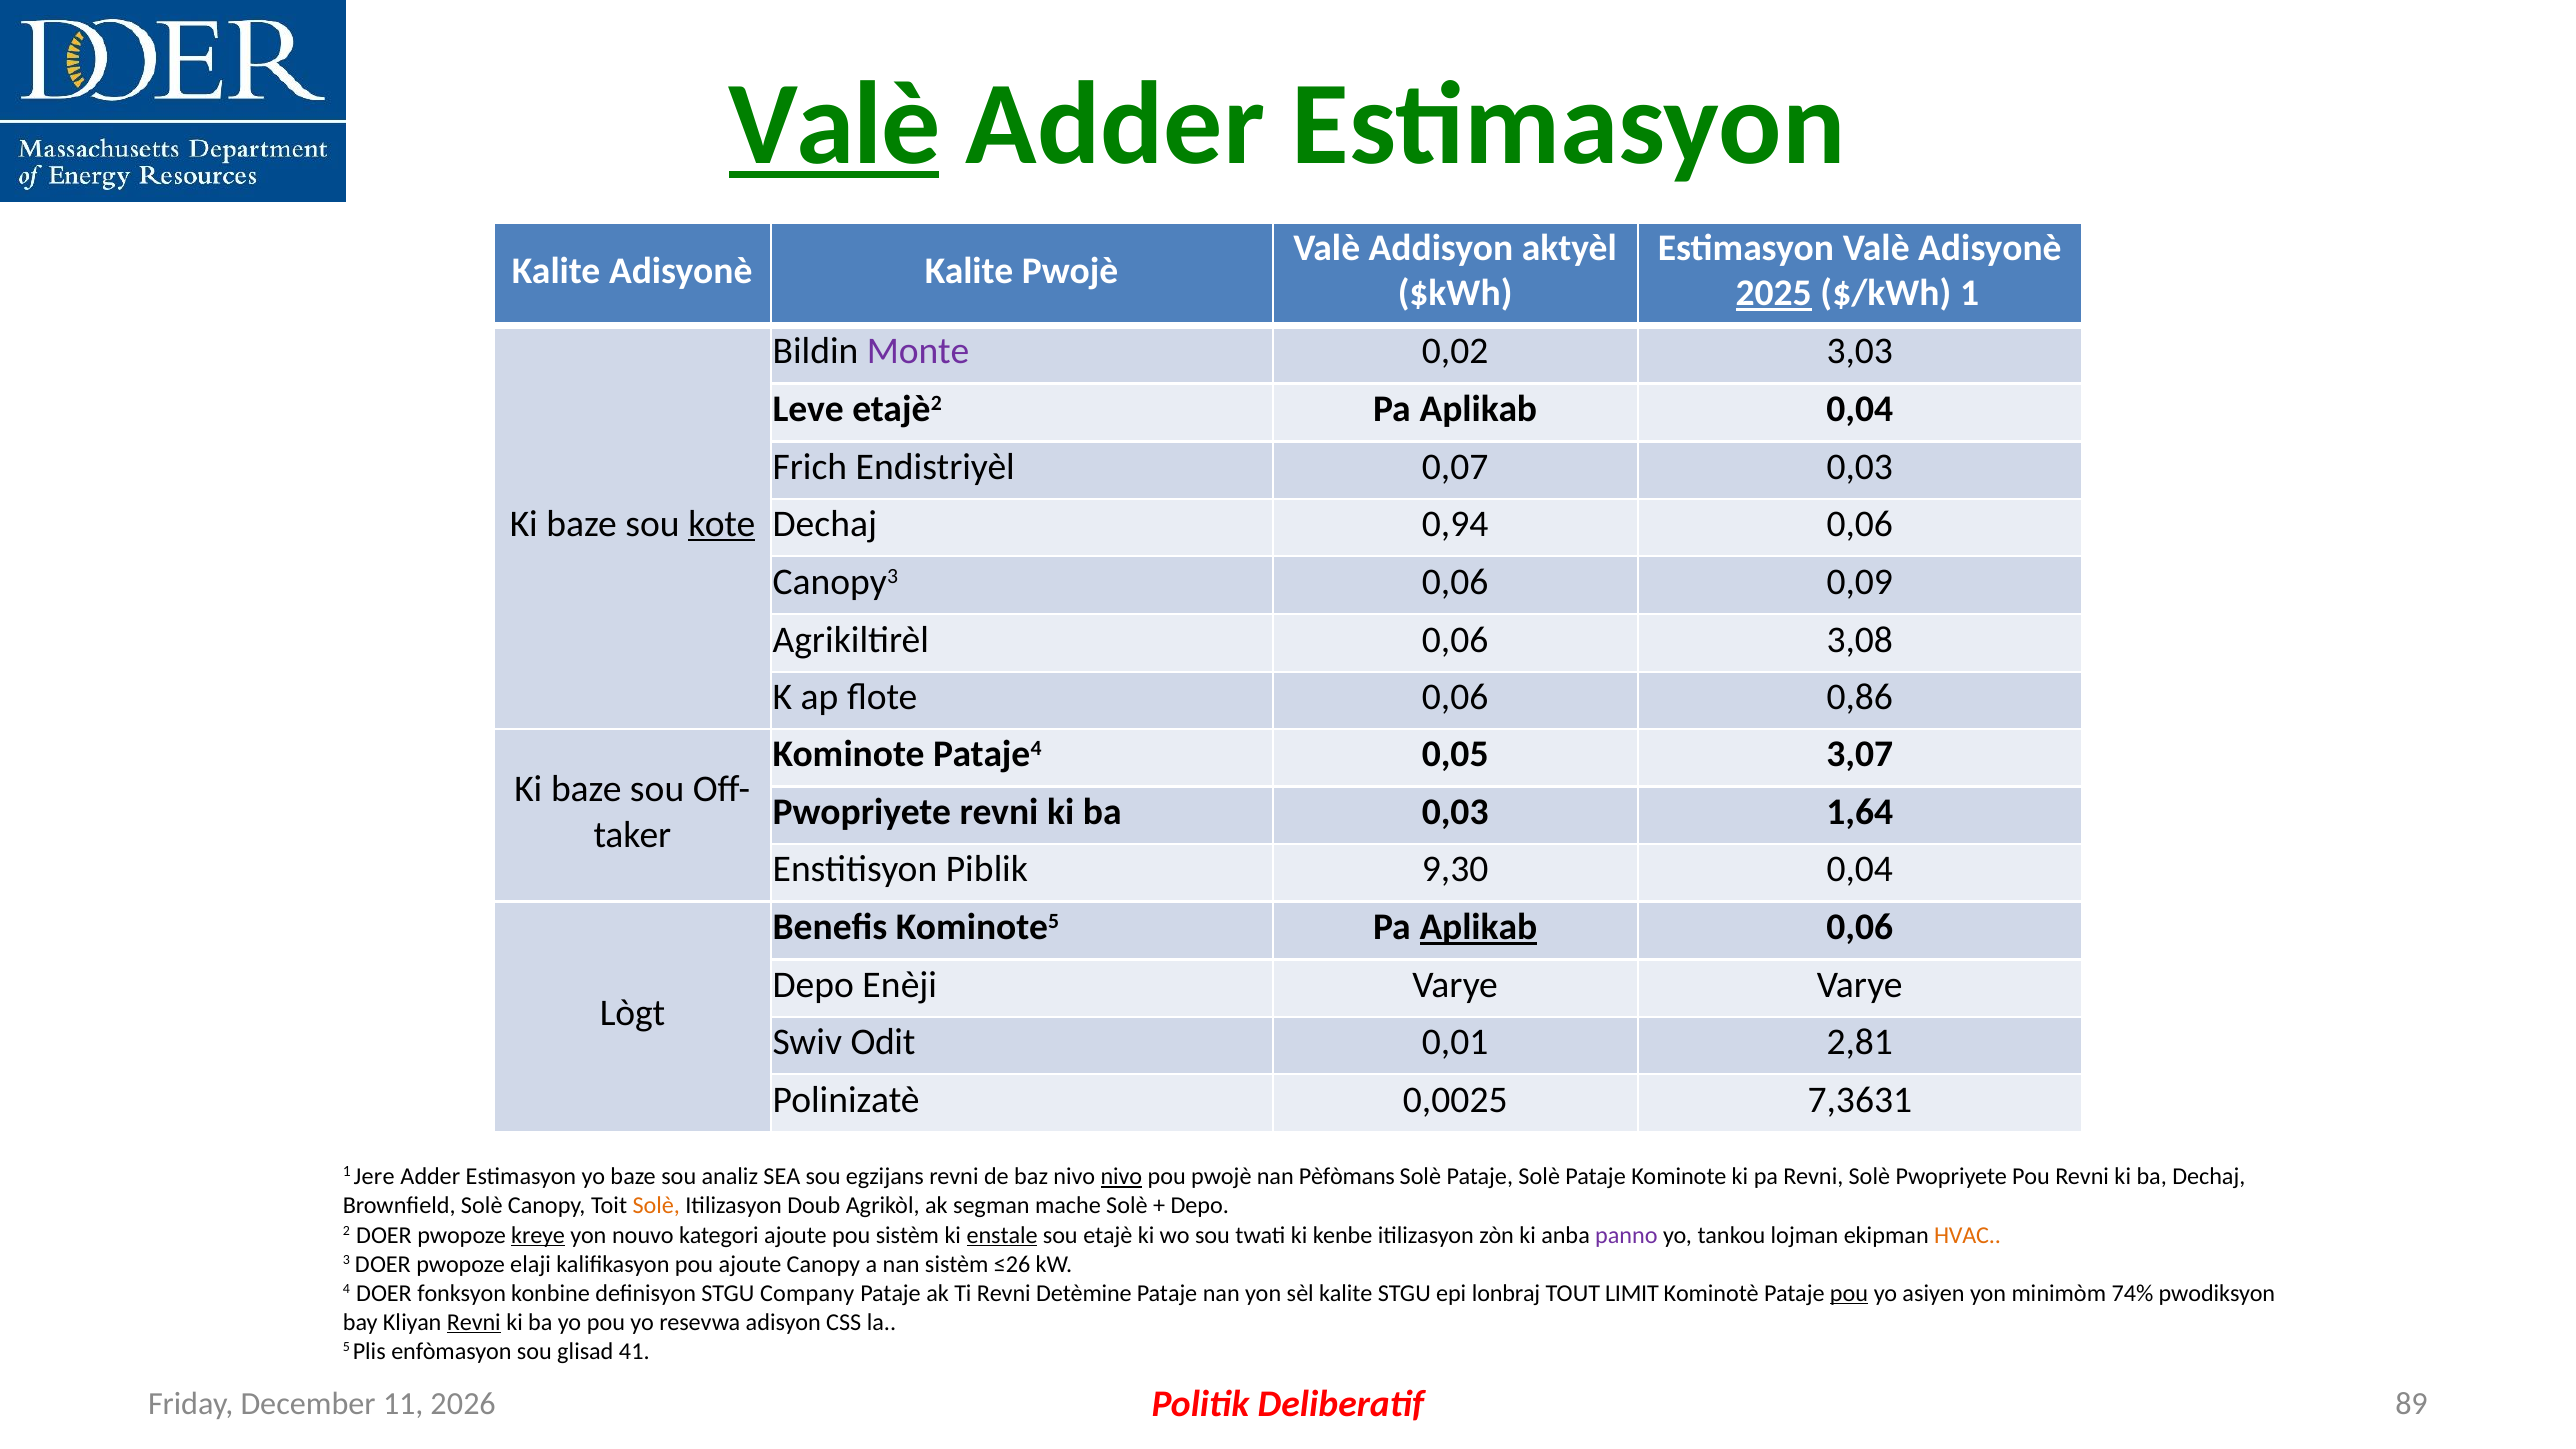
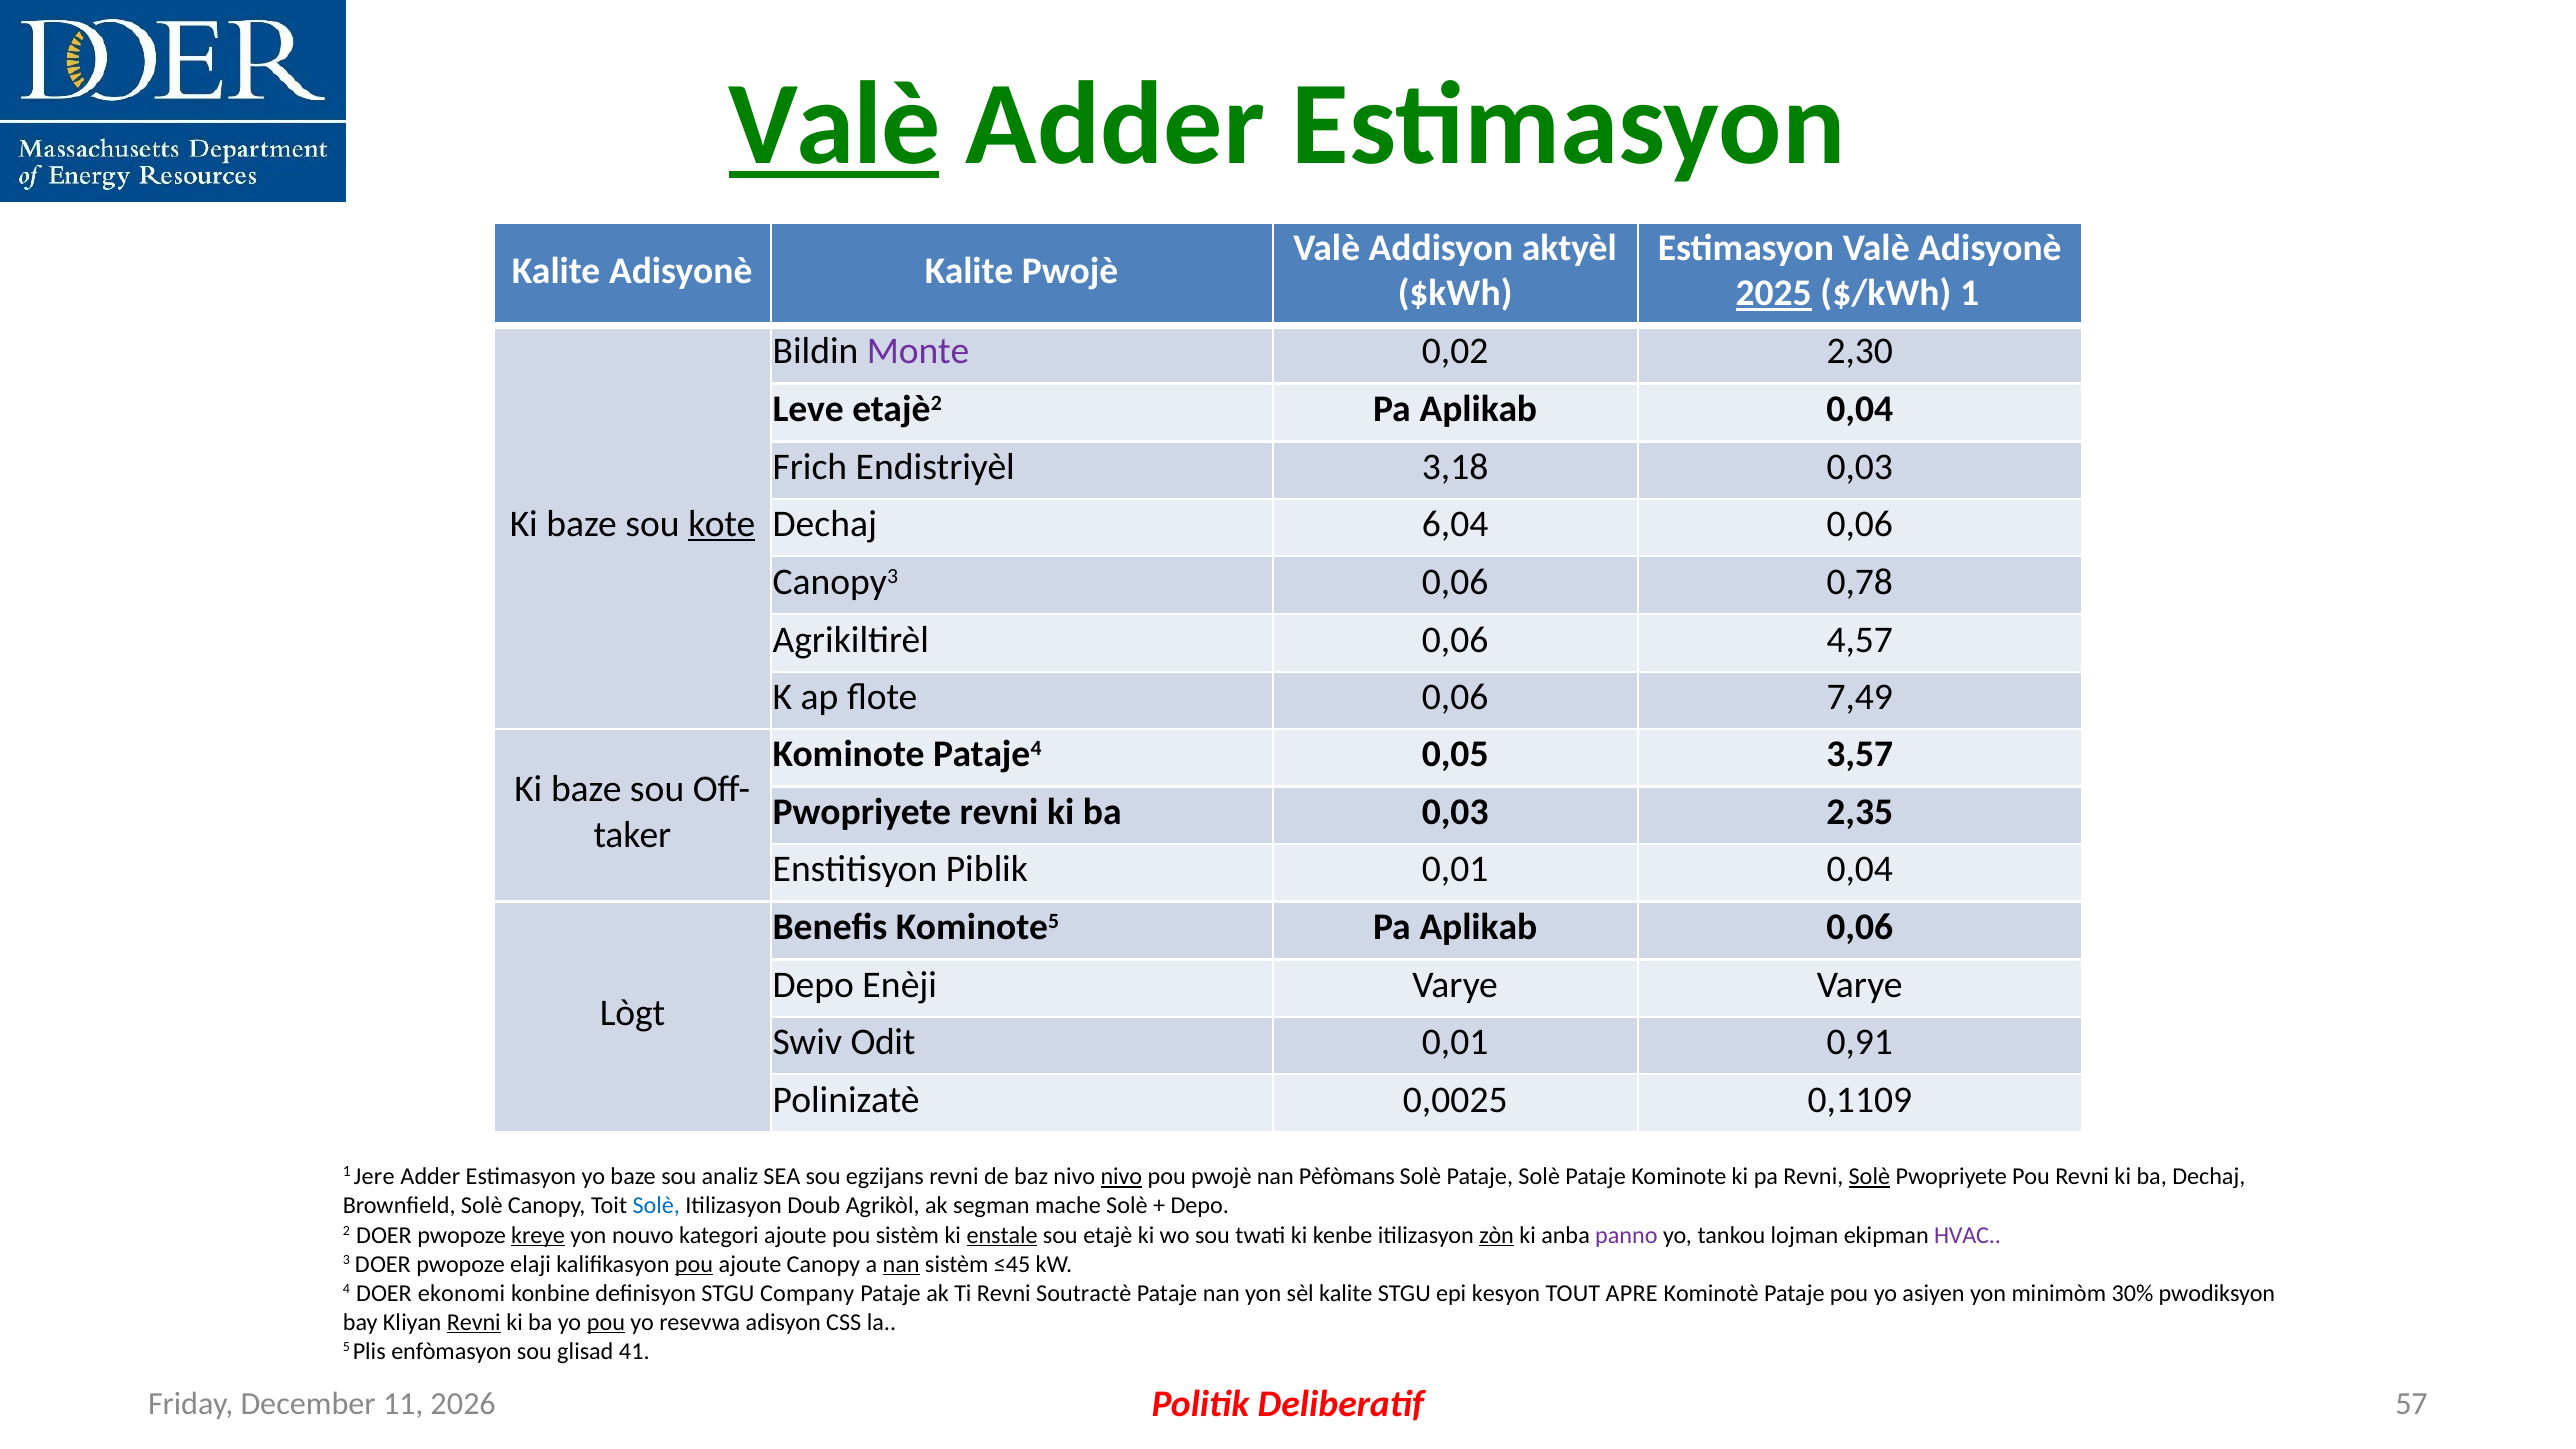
3,03: 3,03 -> 2,30
0,07: 0,07 -> 3,18
0,94: 0,94 -> 6,04
0,09: 0,09 -> 0,78
3,08: 3,08 -> 4,57
0,86: 0,86 -> 7,49
3,07: 3,07 -> 3,57
1,64: 1,64 -> 2,35
Piblik 9,30: 9,30 -> 0,01
Aplikab at (1478, 927) underline: present -> none
2,81: 2,81 -> 0,91
7,3631: 7,3631 -> 0,1109
Solè at (1869, 1176) underline: none -> present
Solè at (656, 1206) colour: orange -> blue
zòn underline: none -> present
HVAC colour: orange -> purple
pou at (694, 1264) underline: none -> present
nan at (901, 1264) underline: none -> present
≤26: ≤26 -> ≤45
fonksyon: fonksyon -> ekonomi
Detèmine: Detèmine -> Soutractè
lonbraj: lonbraj -> kesyon
LIMIT: LIMIT -> APRE
pou at (1849, 1293) underline: present -> none
74%: 74% -> 30%
pou at (606, 1322) underline: none -> present
89: 89 -> 57
